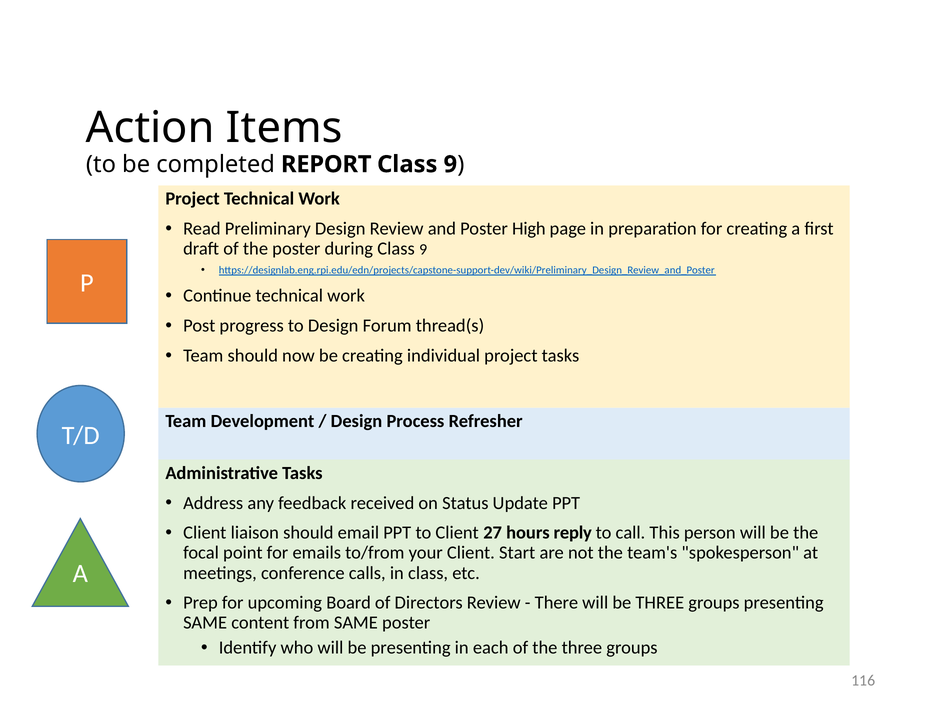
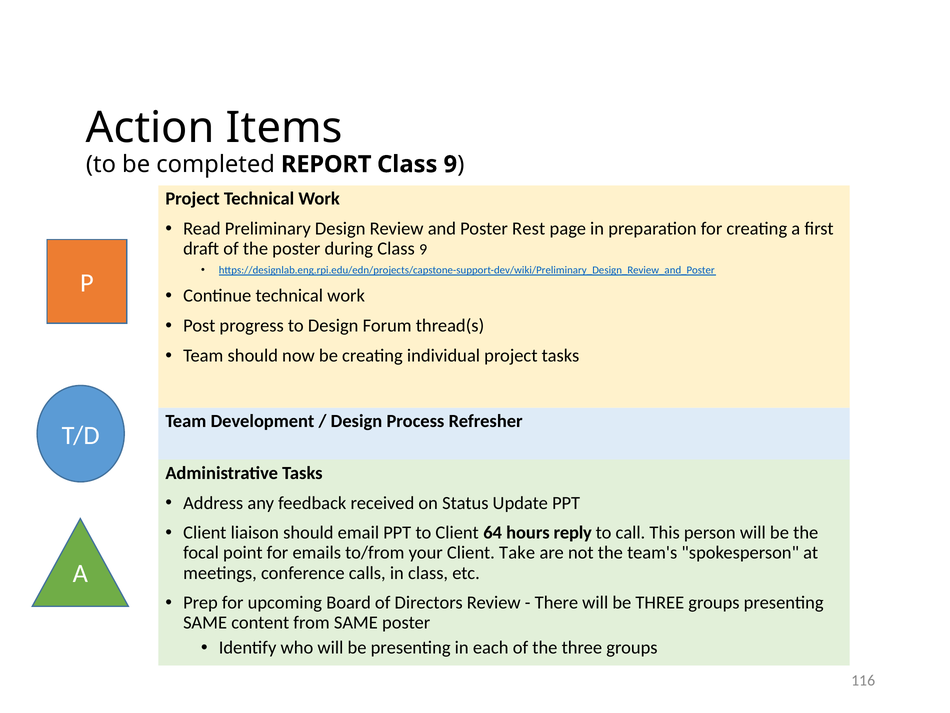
High: High -> Rest
27: 27 -> 64
Start: Start -> Take
